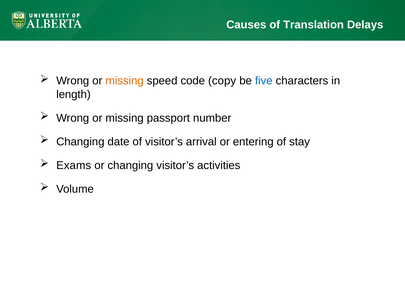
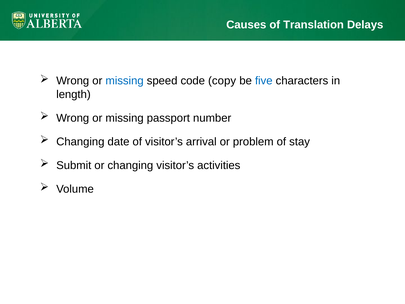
missing at (125, 81) colour: orange -> blue
entering: entering -> problem
Exams: Exams -> Submit
